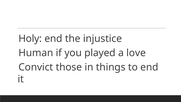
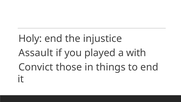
Human: Human -> Assault
love: love -> with
